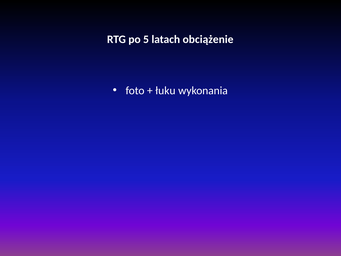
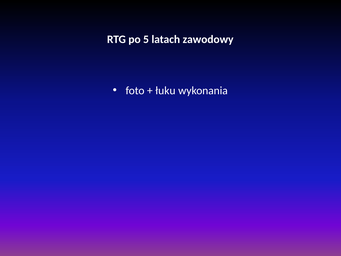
obciążenie: obciążenie -> zawodowy
